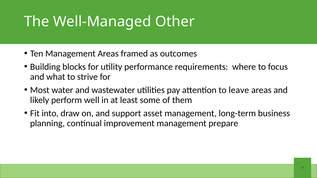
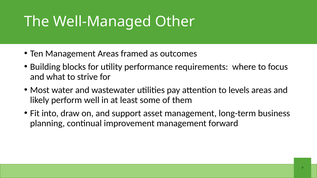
leave: leave -> levels
prepare: prepare -> forward
